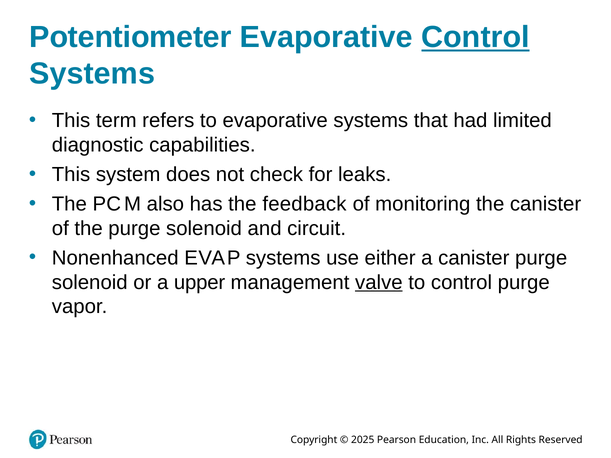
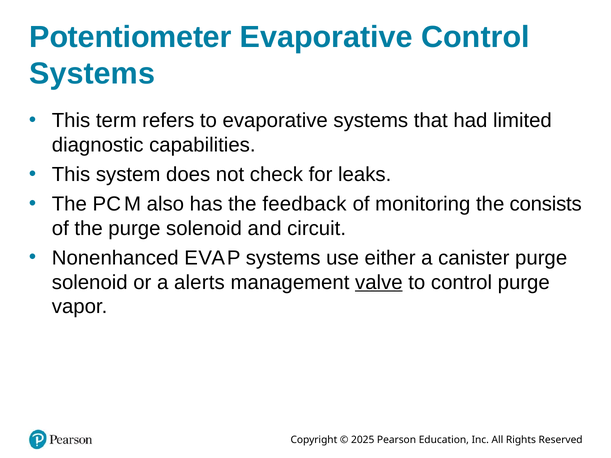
Control at (476, 37) underline: present -> none
the canister: canister -> consists
upper: upper -> alerts
